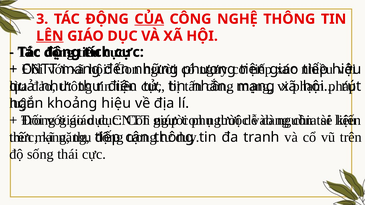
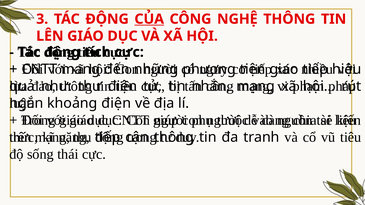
LÊN underline: present -> none
khoảng hiệu: hiệu -> điện
vũ trên: trên -> tiêu
